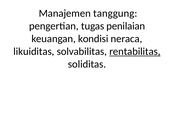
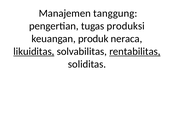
penilaian: penilaian -> produksi
kondisi: kondisi -> produk
likuiditas underline: none -> present
